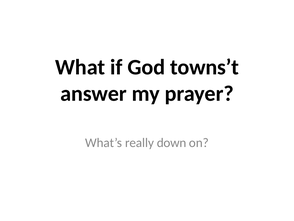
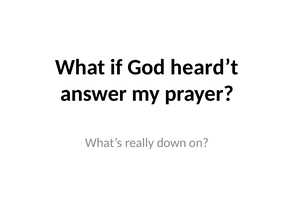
towns’t: towns’t -> heard’t
